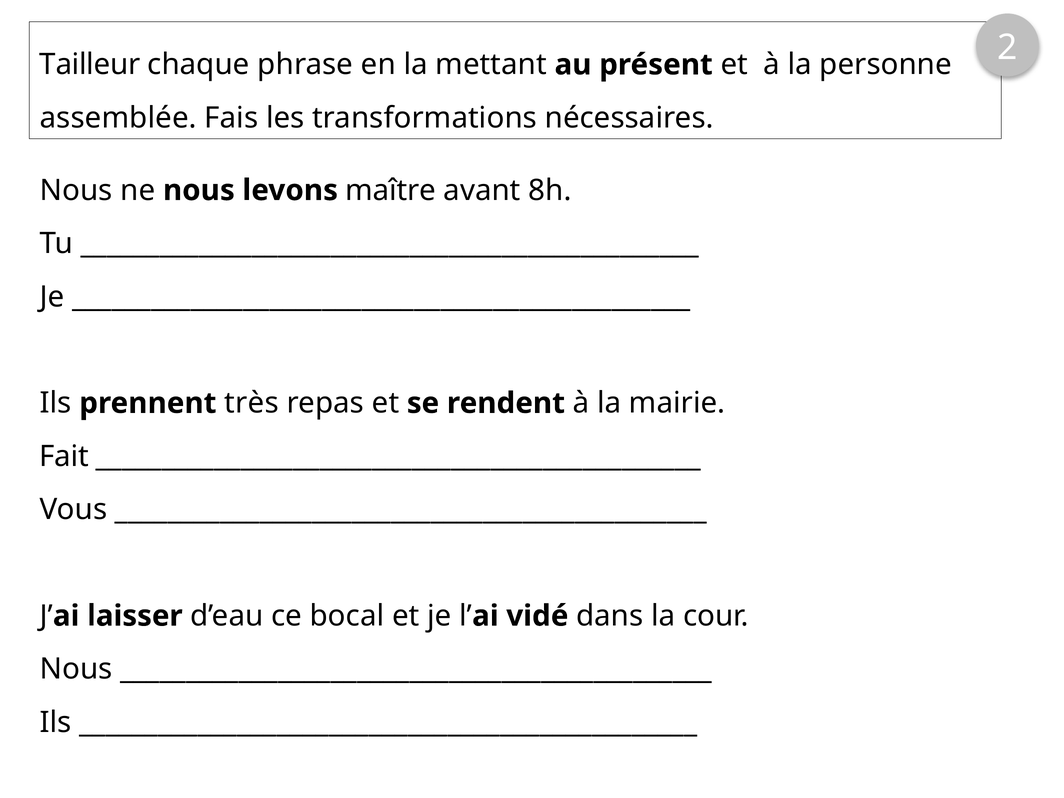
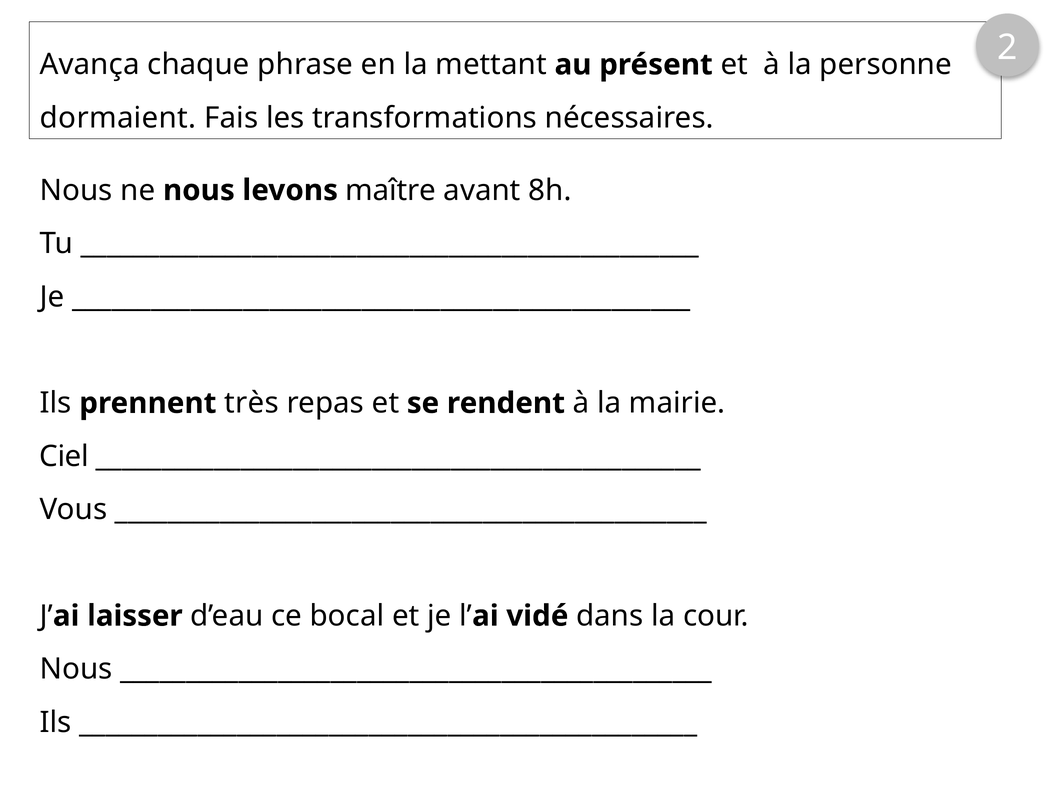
Tailleur: Tailleur -> Avança
assemblée: assemblée -> dormaient
Fait: Fait -> Ciel
